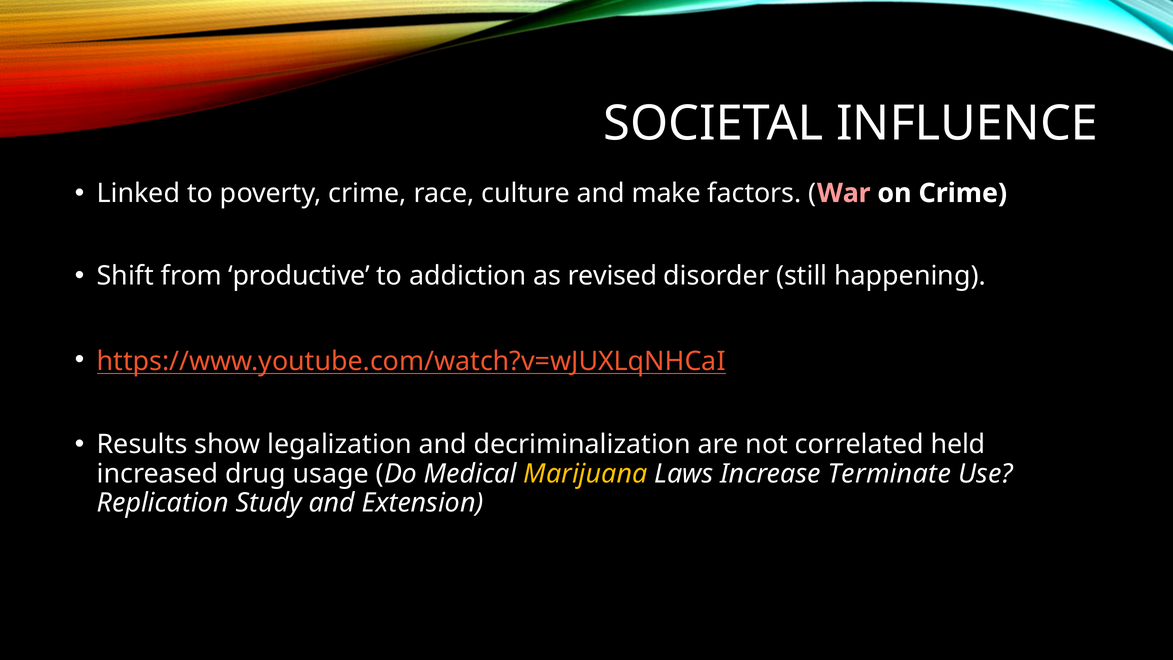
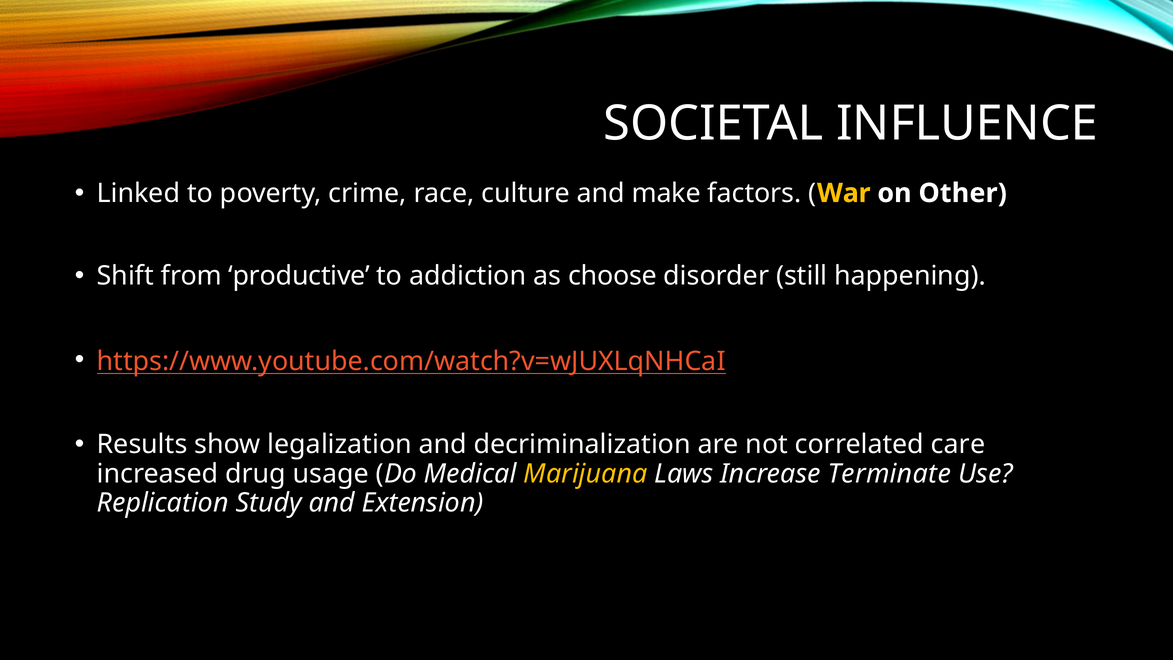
War colour: pink -> yellow
on Crime: Crime -> Other
revised: revised -> choose
held: held -> care
